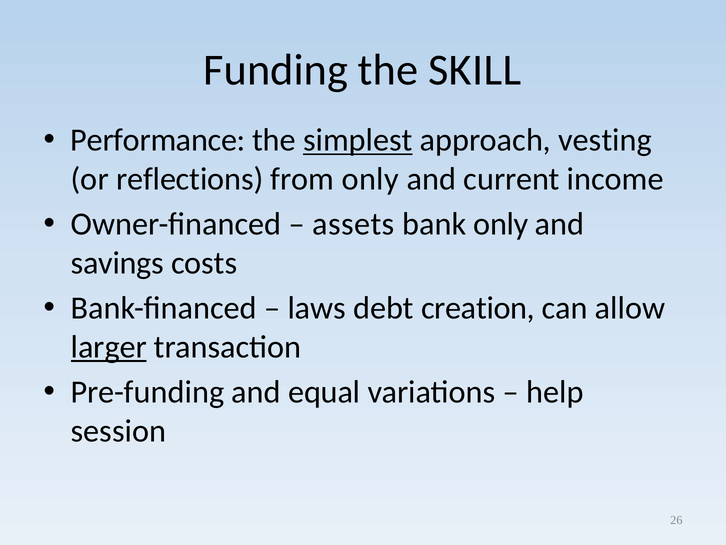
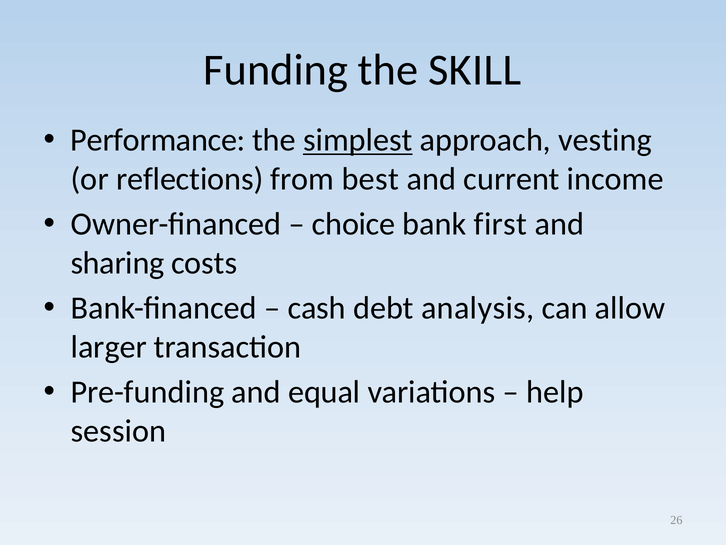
from only: only -> best
assets: assets -> choice
bank only: only -> first
savings: savings -> sharing
laws: laws -> cash
creation: creation -> analysis
larger underline: present -> none
